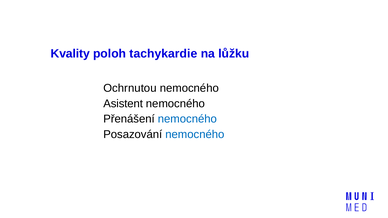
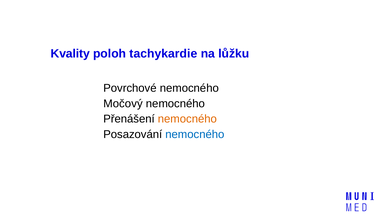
Ochrnutou: Ochrnutou -> Povrchové
Asistent: Asistent -> Močový
nemocného at (187, 119) colour: blue -> orange
